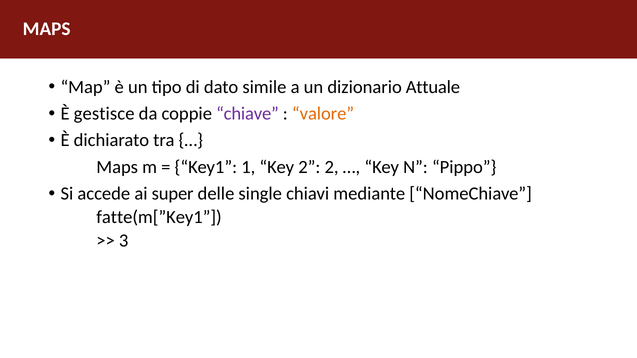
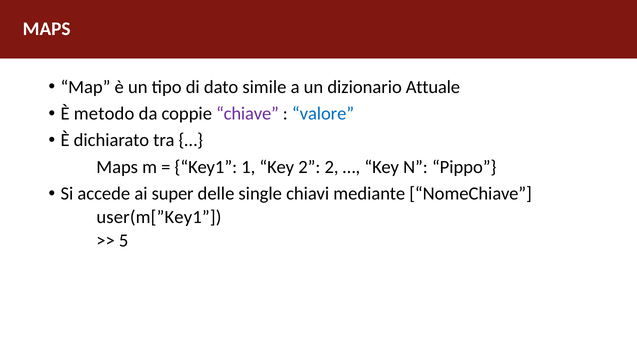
gestisce: gestisce -> metodo
valore colour: orange -> blue
fatte(m[”Key1: fatte(m[”Key1 -> user(m[”Key1
3: 3 -> 5
